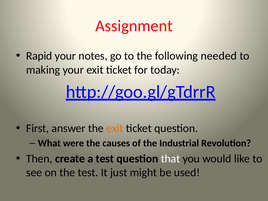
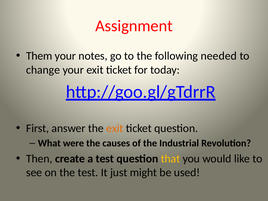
Rapid: Rapid -> Them
making: making -> change
that colour: white -> yellow
